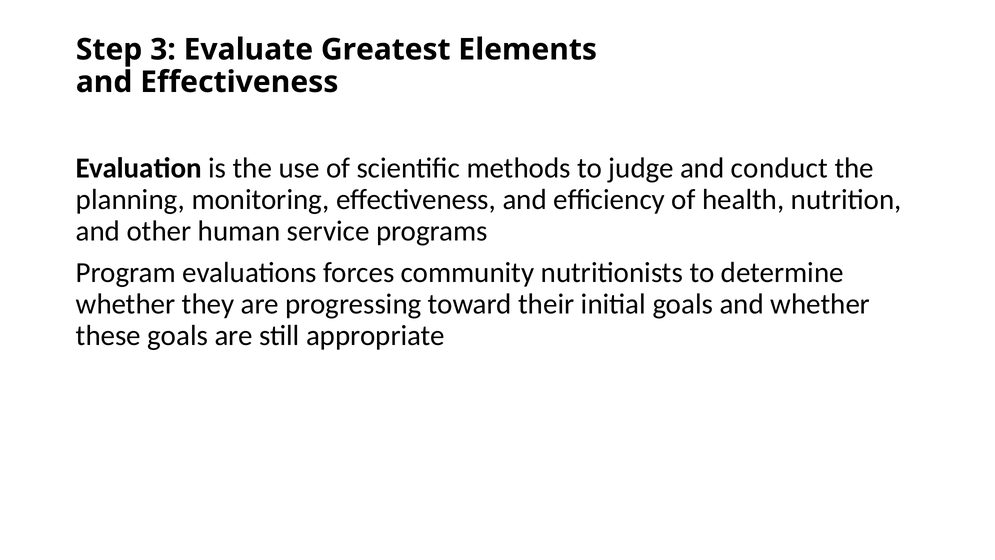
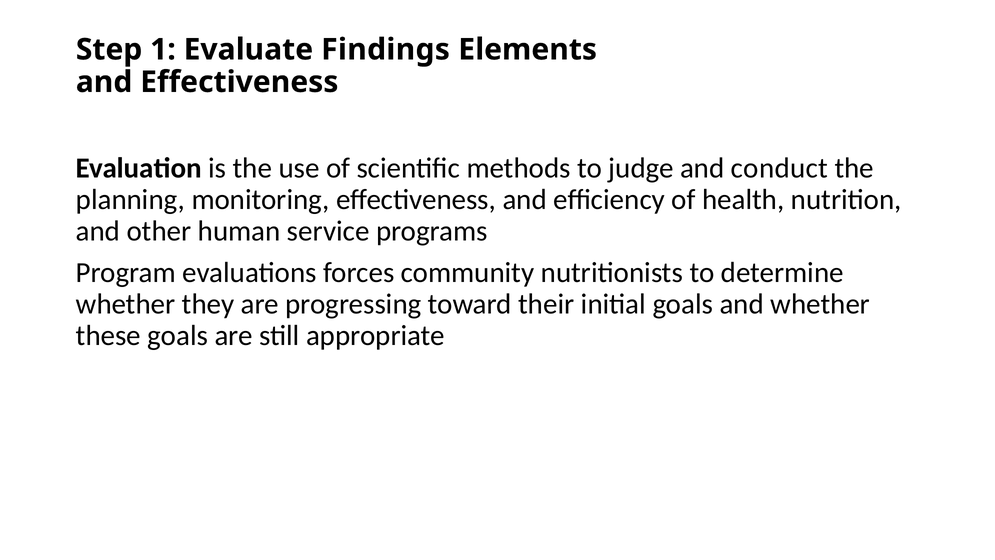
3: 3 -> 1
Greatest: Greatest -> Findings
